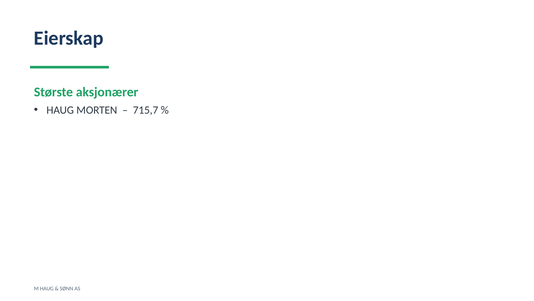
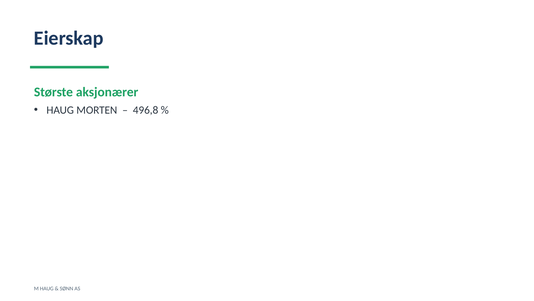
715,7: 715,7 -> 496,8
